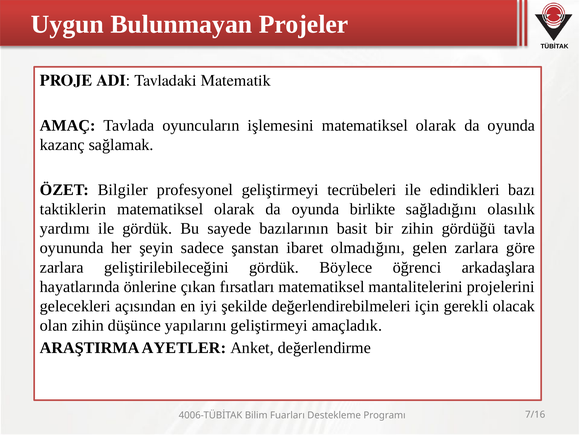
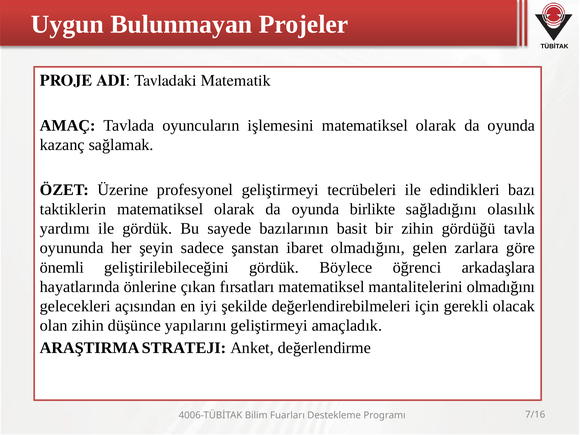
Bilgiler: Bilgiler -> Üzerine
zarlara at (62, 267): zarlara -> önemli
mantalitelerini projelerini: projelerini -> olmadığını
AYETLER: AYETLER -> STRATEJI
